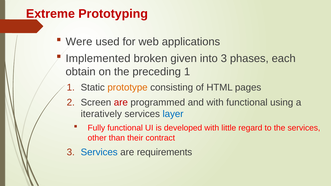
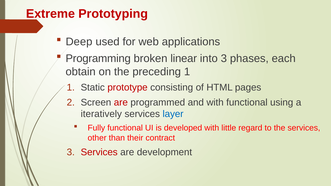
Were: Were -> Deep
Implemented: Implemented -> Programming
given: given -> linear
prototype colour: orange -> red
Services at (99, 152) colour: blue -> red
requirements: requirements -> development
